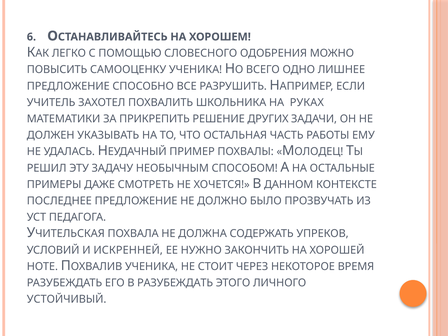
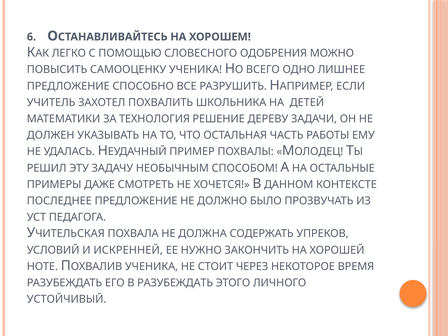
РУКАХ: РУКАХ -> ДЕТЕЙ
ПРИКРЕПИТЬ: ПРИКРЕПИТЬ -> ТЕХНОЛОГИЯ
ДРУГИХ: ДРУГИХ -> ДЕРЕВУ
